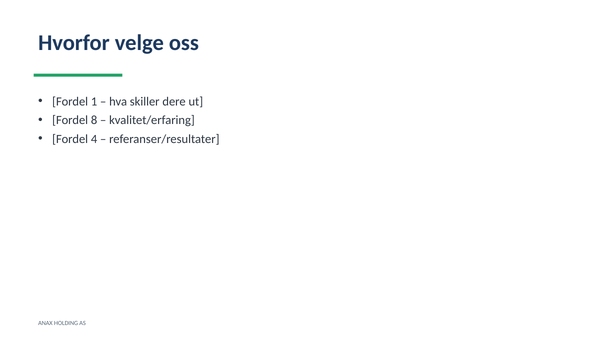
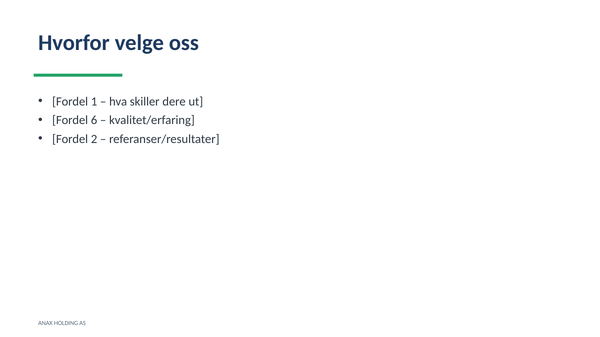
8: 8 -> 6
4: 4 -> 2
